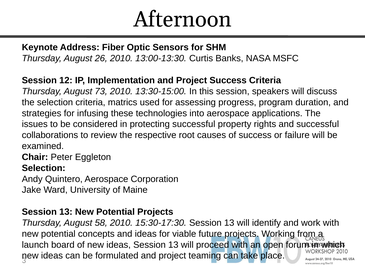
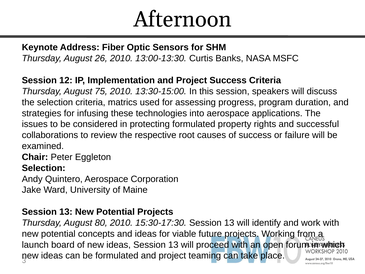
73: 73 -> 75
protecting successful: successful -> formulated
58: 58 -> 80
